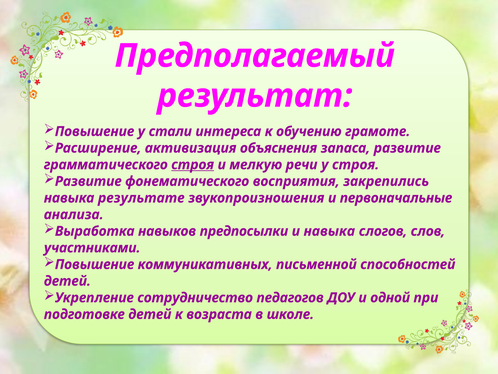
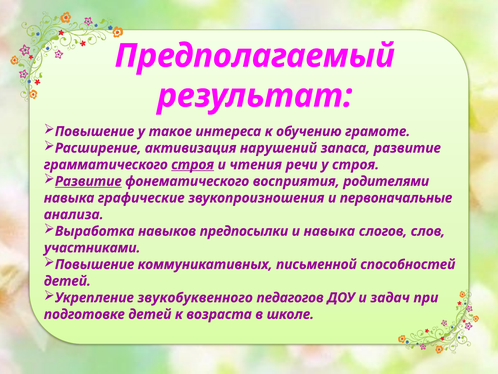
стали: стали -> такое
объяснения: объяснения -> нарушений
мелкую: мелкую -> чтения
Развитие at (88, 181) underline: none -> present
закрепились: закрепились -> родителями
результате: результате -> графические
сотрудничество: сотрудничество -> звукобуквенного
одной: одной -> задач
